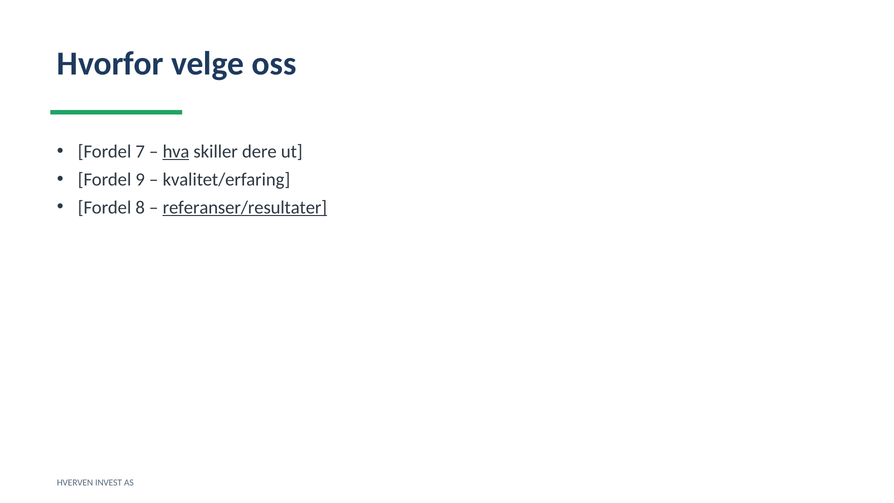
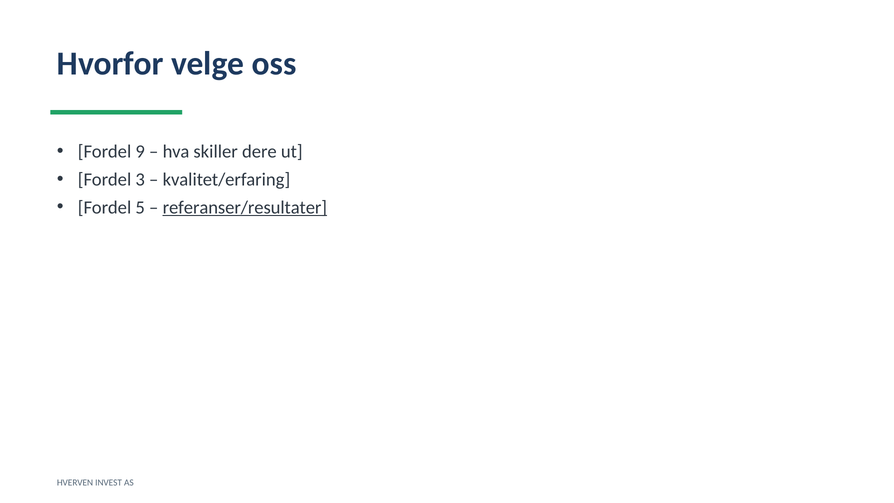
7: 7 -> 9
hva underline: present -> none
9: 9 -> 3
8: 8 -> 5
